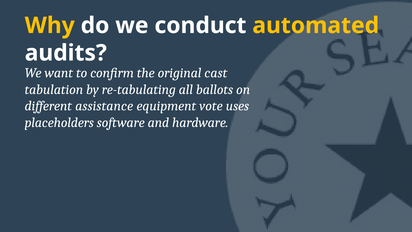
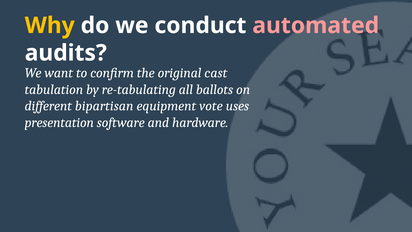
automated colour: yellow -> pink
assistance: assistance -> bipartisan
placeholders: placeholders -> presentation
